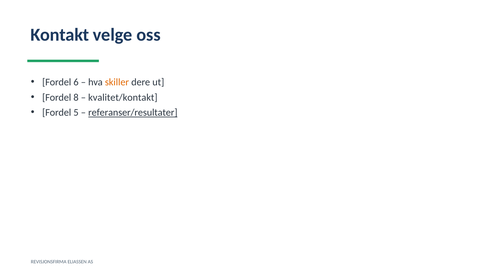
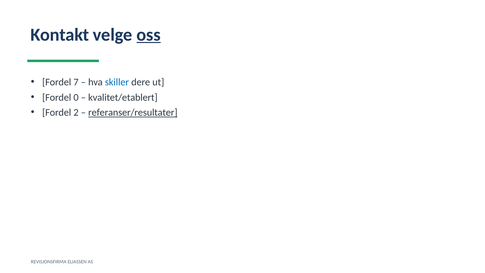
oss underline: none -> present
6: 6 -> 7
skiller colour: orange -> blue
8: 8 -> 0
kvalitet/kontakt: kvalitet/kontakt -> kvalitet/etablert
5: 5 -> 2
